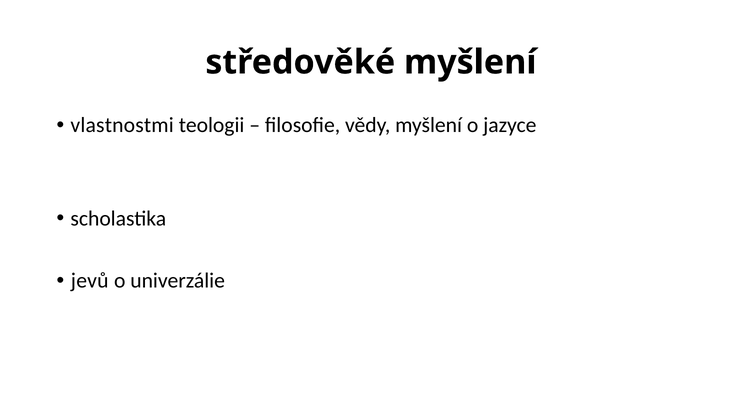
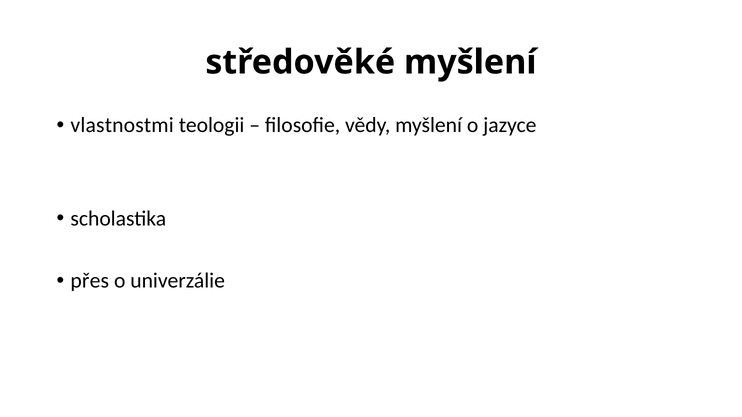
jevů: jevů -> přes
